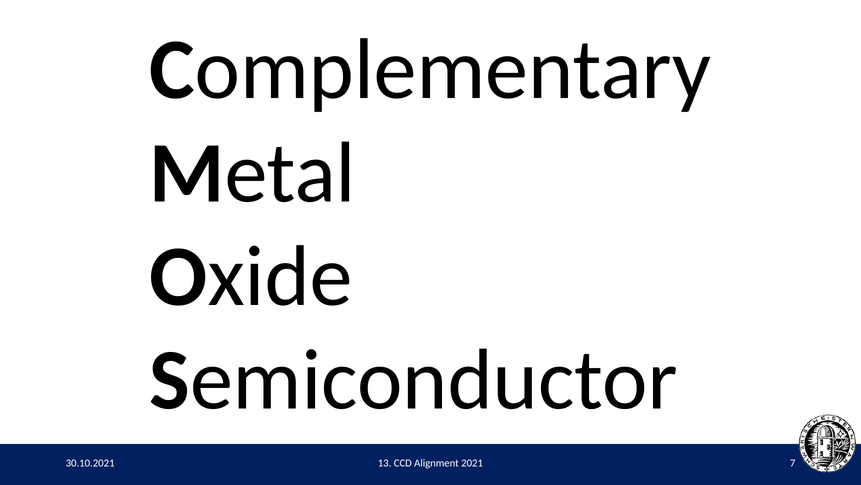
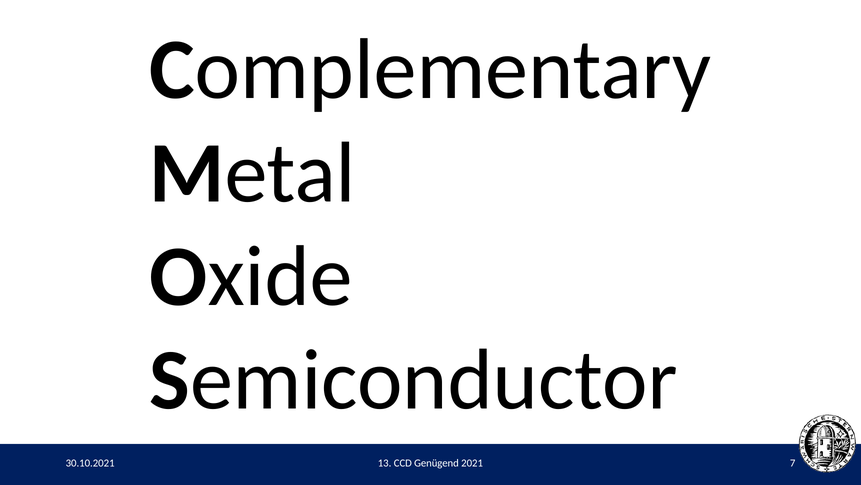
Alignment: Alignment -> Genügend
